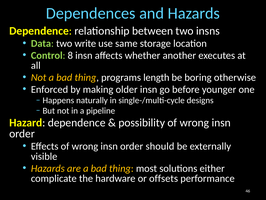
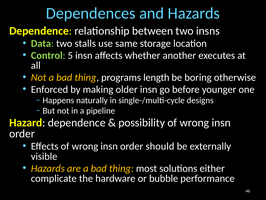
write: write -> stalls
8: 8 -> 5
offsets: offsets -> bubble
